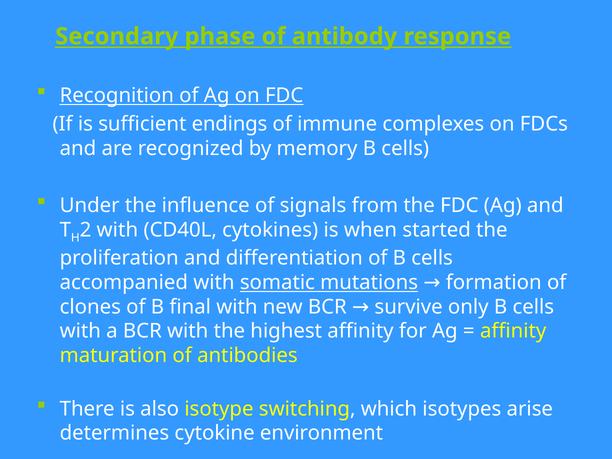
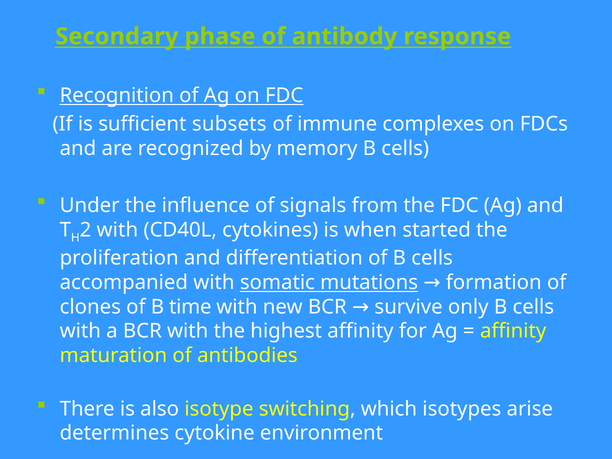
endings: endings -> subsets
final: final -> time
